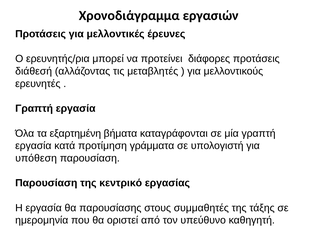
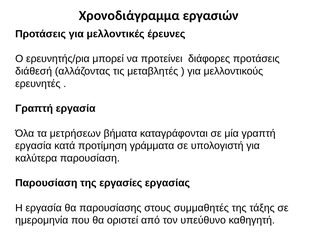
εξαρτημένη: εξαρτημένη -> μετρήσεων
υπόθεση: υπόθεση -> καλύτερα
κεντρικό: κεντρικό -> εργασίες
